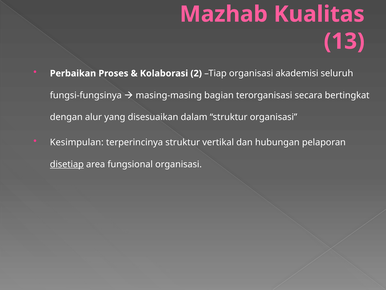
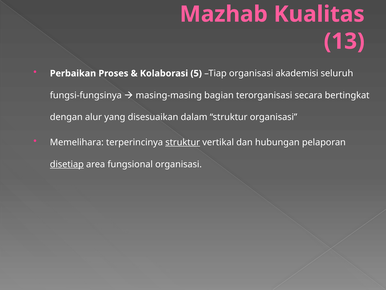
2: 2 -> 5
Kesimpulan: Kesimpulan -> Memelihara
struktur at (183, 142) underline: none -> present
